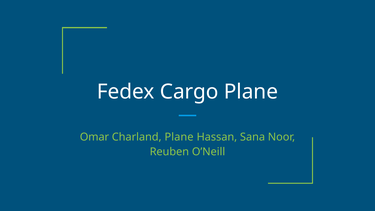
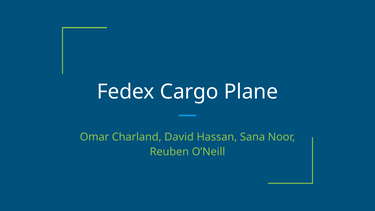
Charland Plane: Plane -> David
